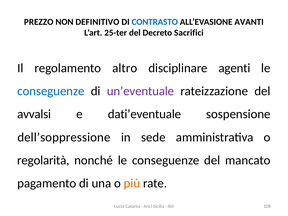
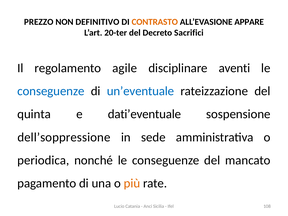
CONTRASTO colour: blue -> orange
AVANTI: AVANTI -> APPARE
25-ter: 25-ter -> 20-ter
altro: altro -> agile
agenti: agenti -> aventi
un’eventuale colour: purple -> blue
avvalsi: avvalsi -> quinta
regolarità: regolarità -> periodica
